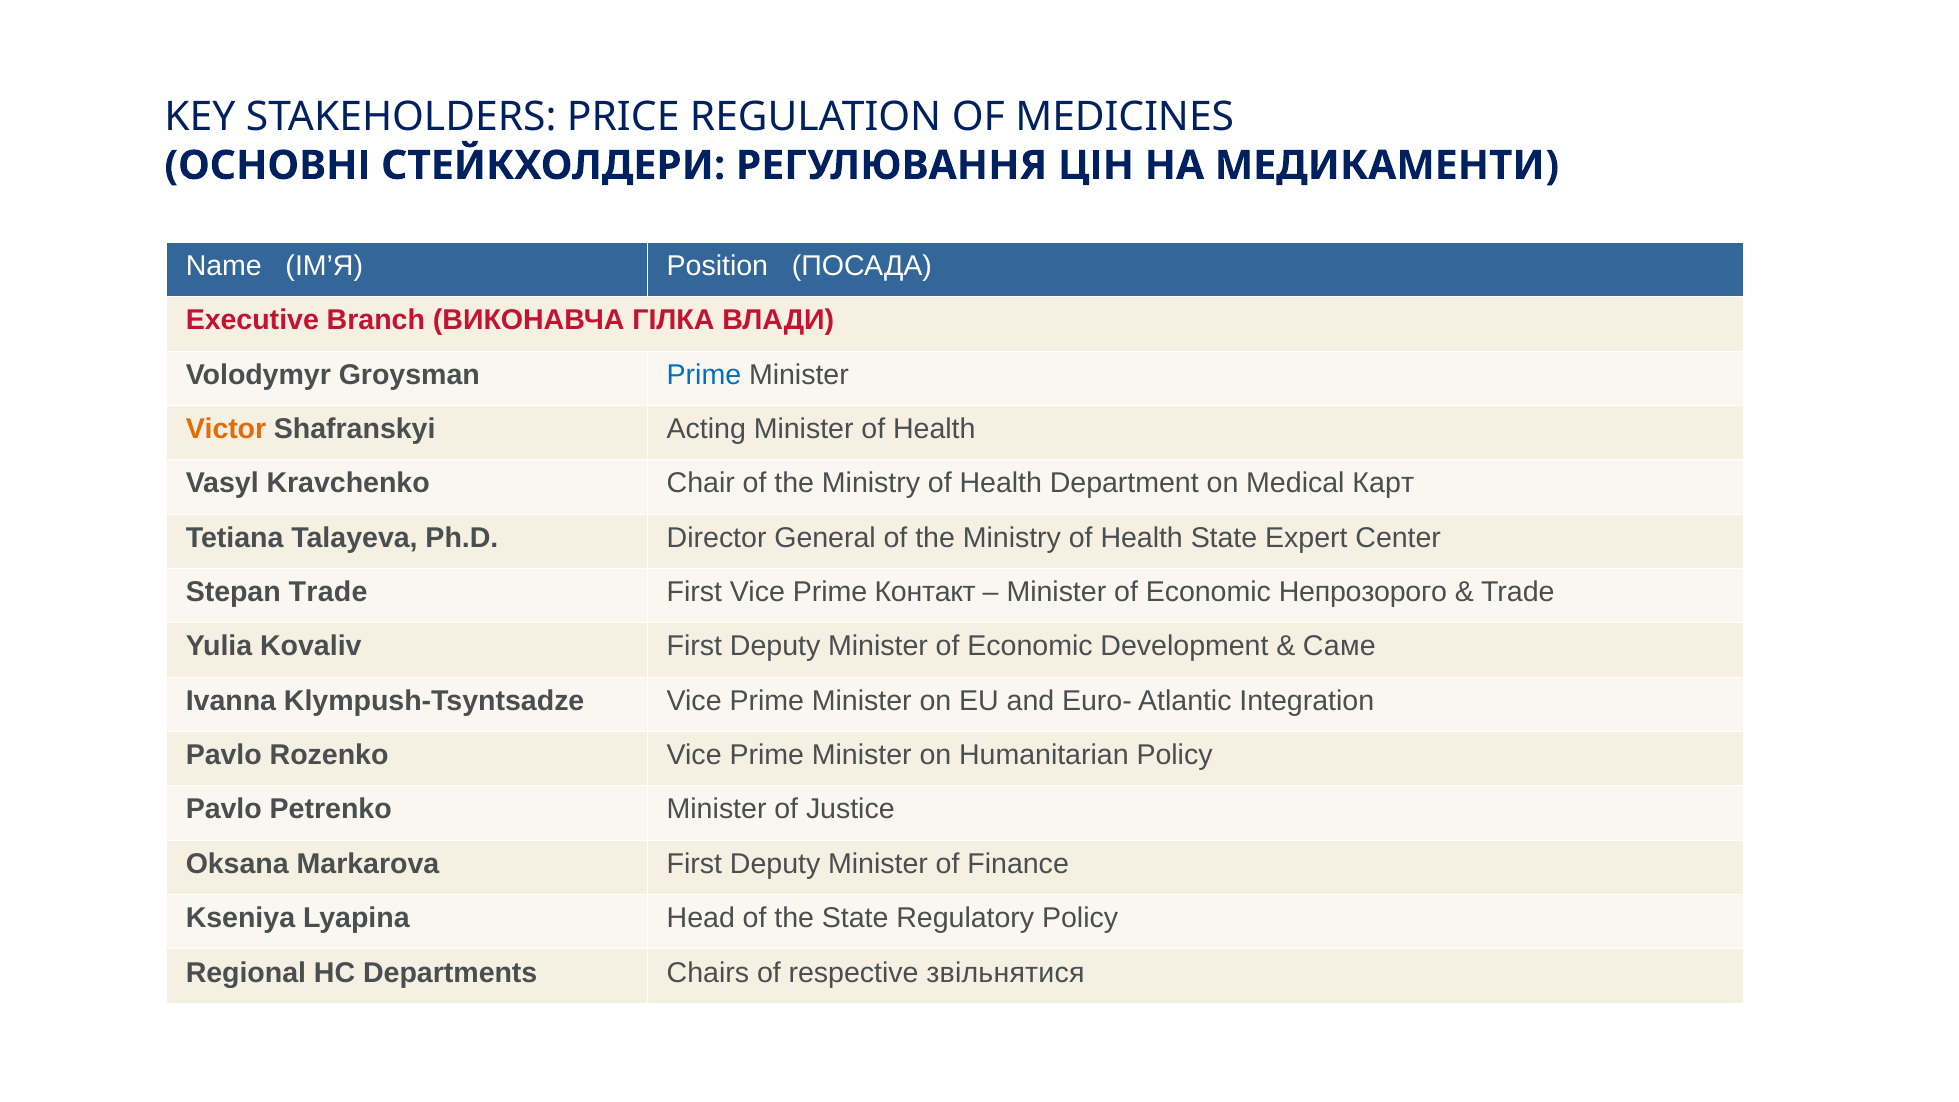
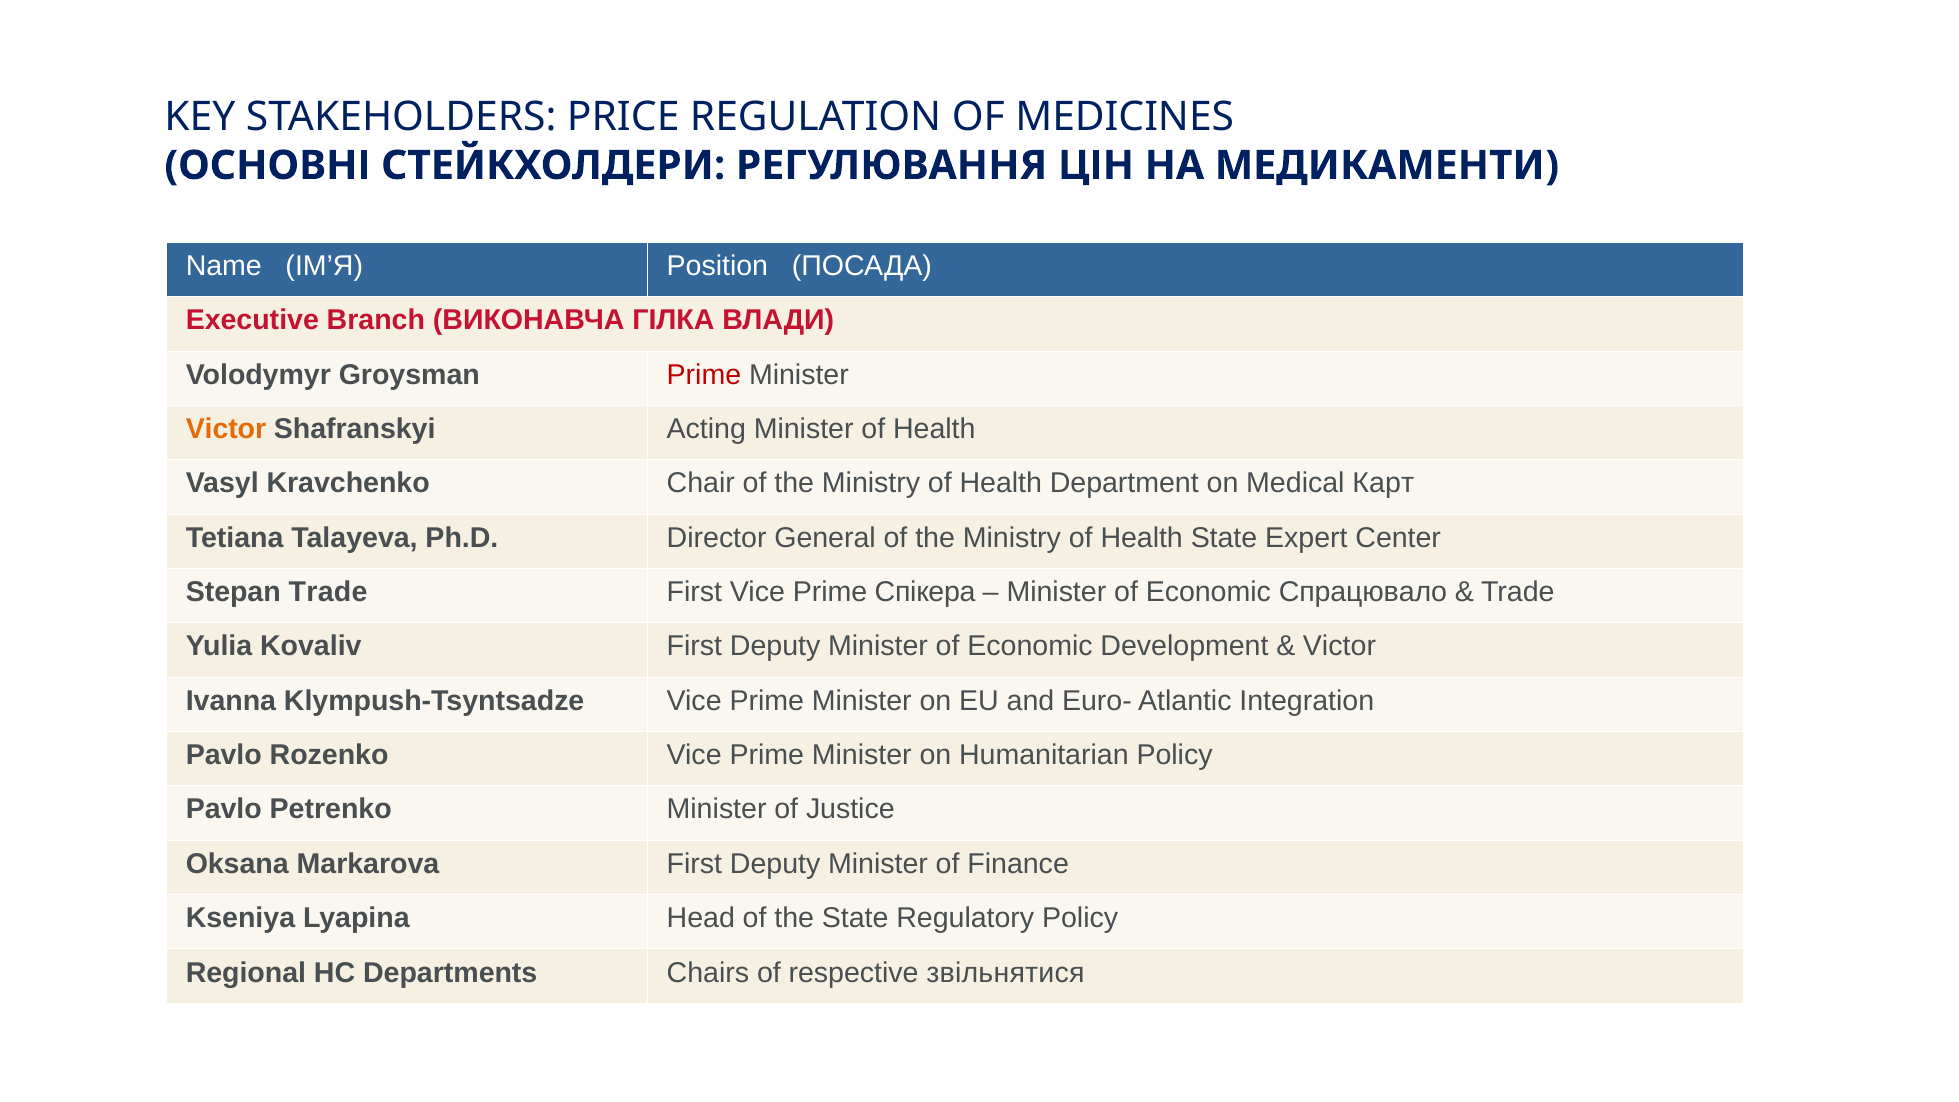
Prime at (704, 375) colour: blue -> red
Контакт: Контакт -> Спікера
Непрозорого: Непрозорого -> Спрацювало
Саме at (1339, 646): Саме -> Victor
